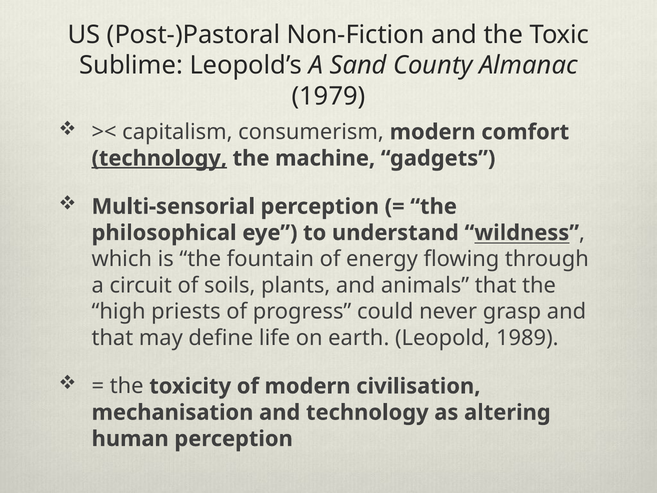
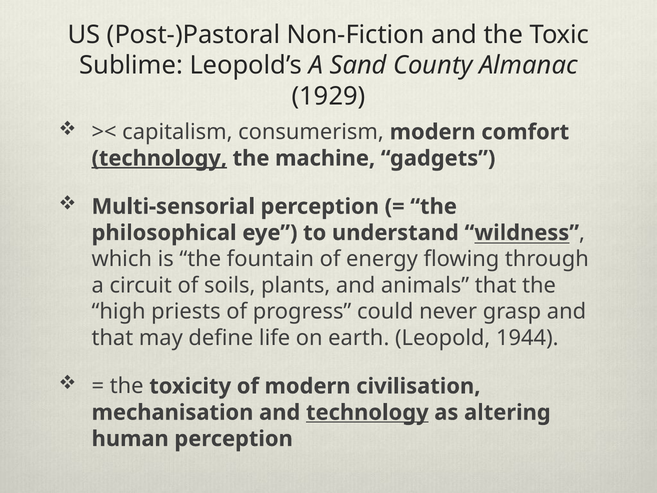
1979: 1979 -> 1929
1989: 1989 -> 1944
technology at (367, 412) underline: none -> present
